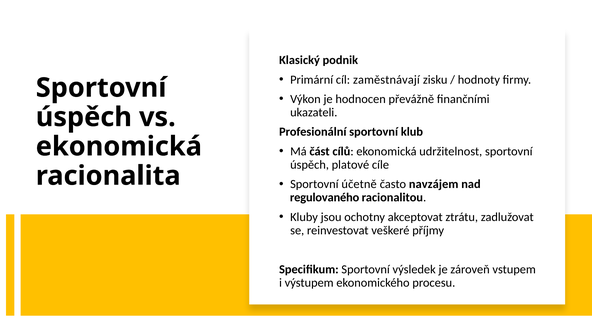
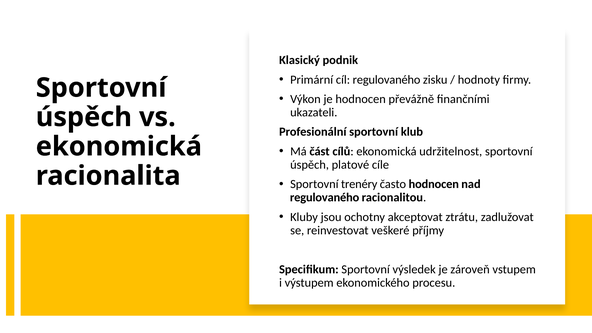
cíl zaměstnávají: zaměstnávají -> regulovaného
účetně: účetně -> trenéry
často navzájem: navzájem -> hodnocen
